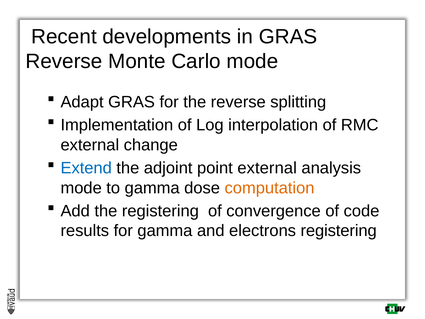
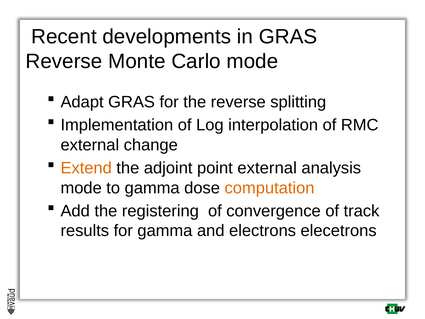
Extend colour: blue -> orange
code: code -> track
electrons registering: registering -> elecetrons
